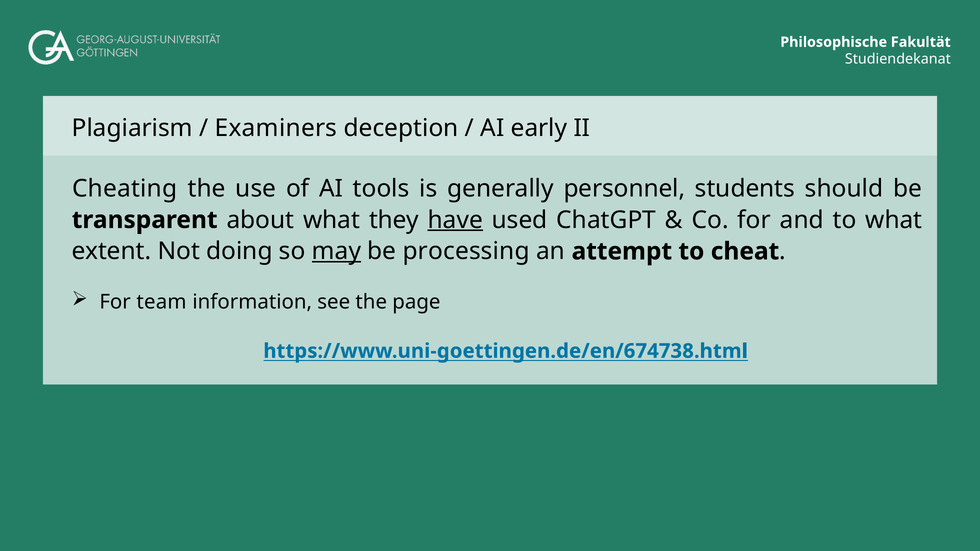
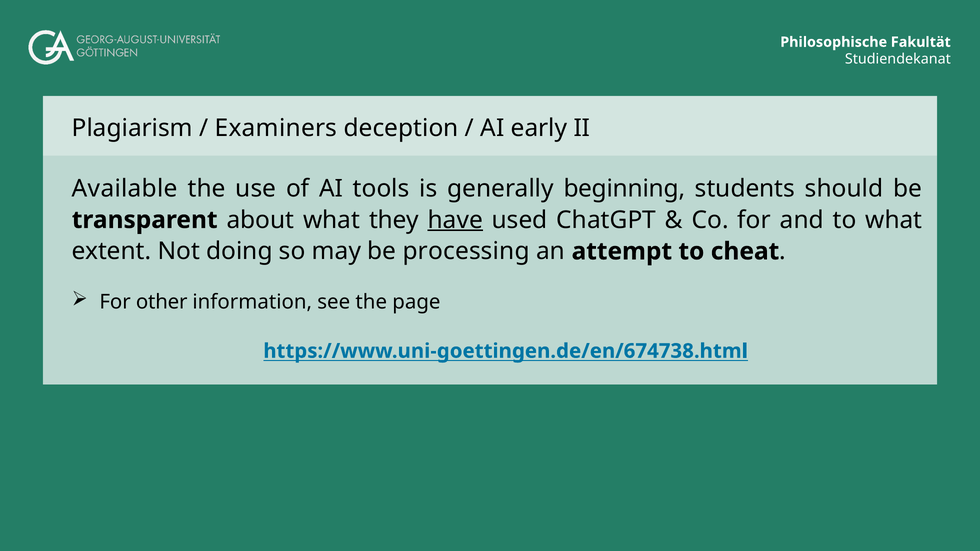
Cheating: Cheating -> Available
personnel: personnel -> beginning
may underline: present -> none
team: team -> other
